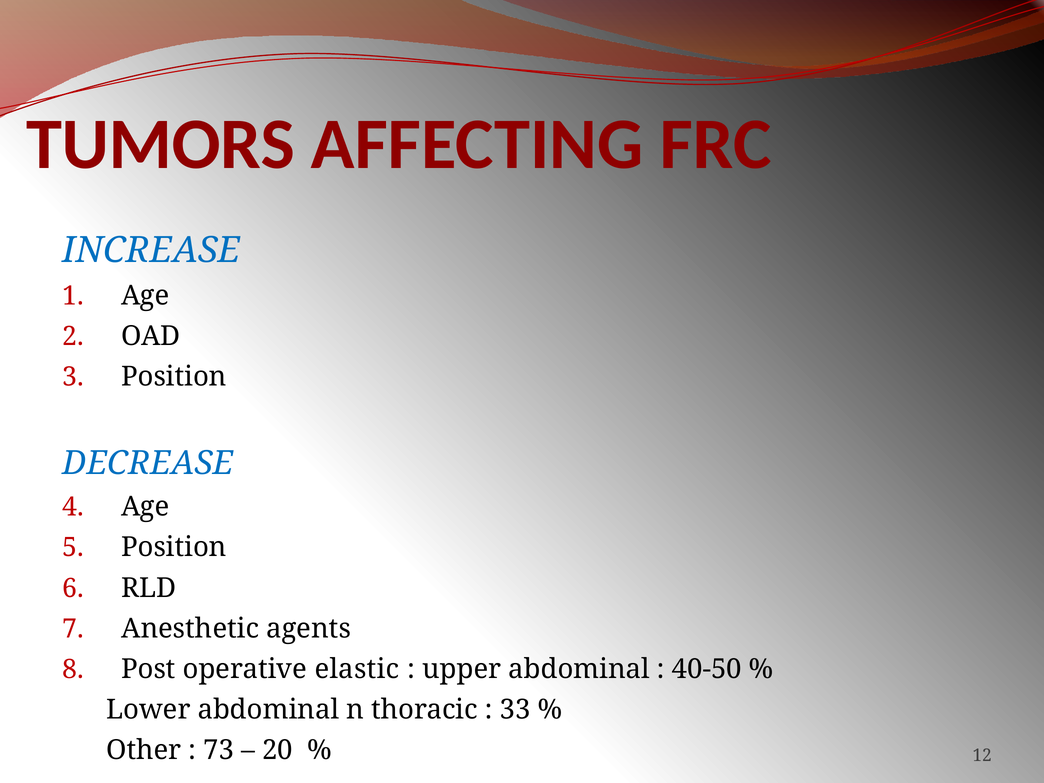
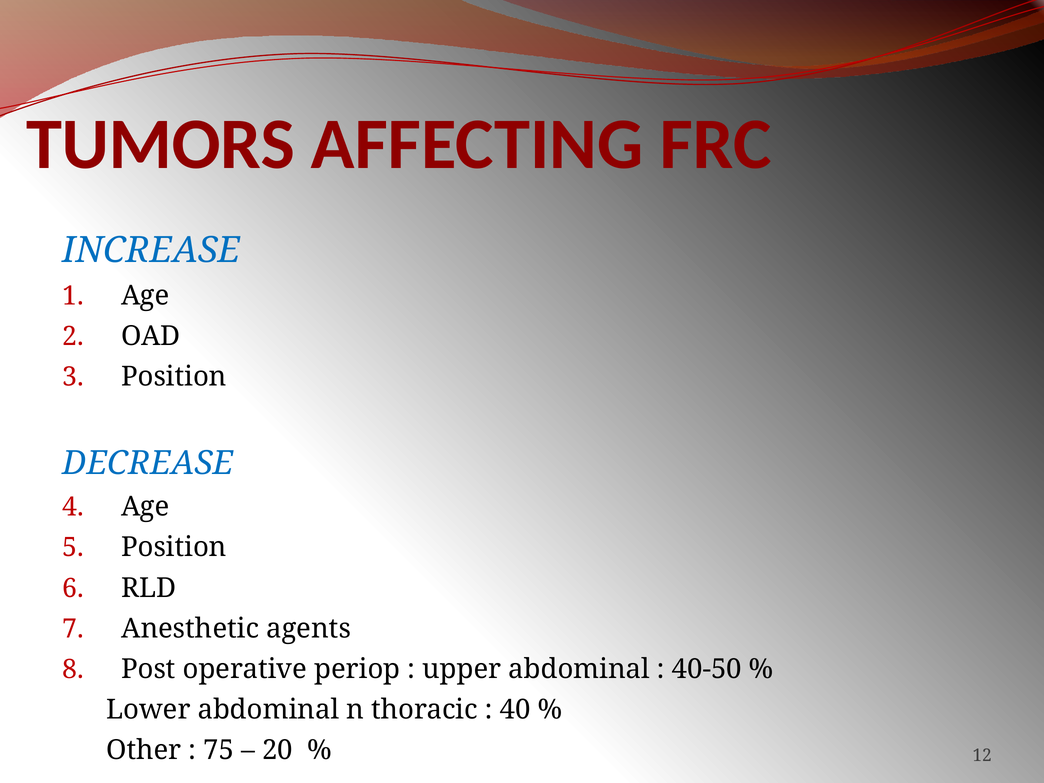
elastic: elastic -> periop
33: 33 -> 40
73: 73 -> 75
